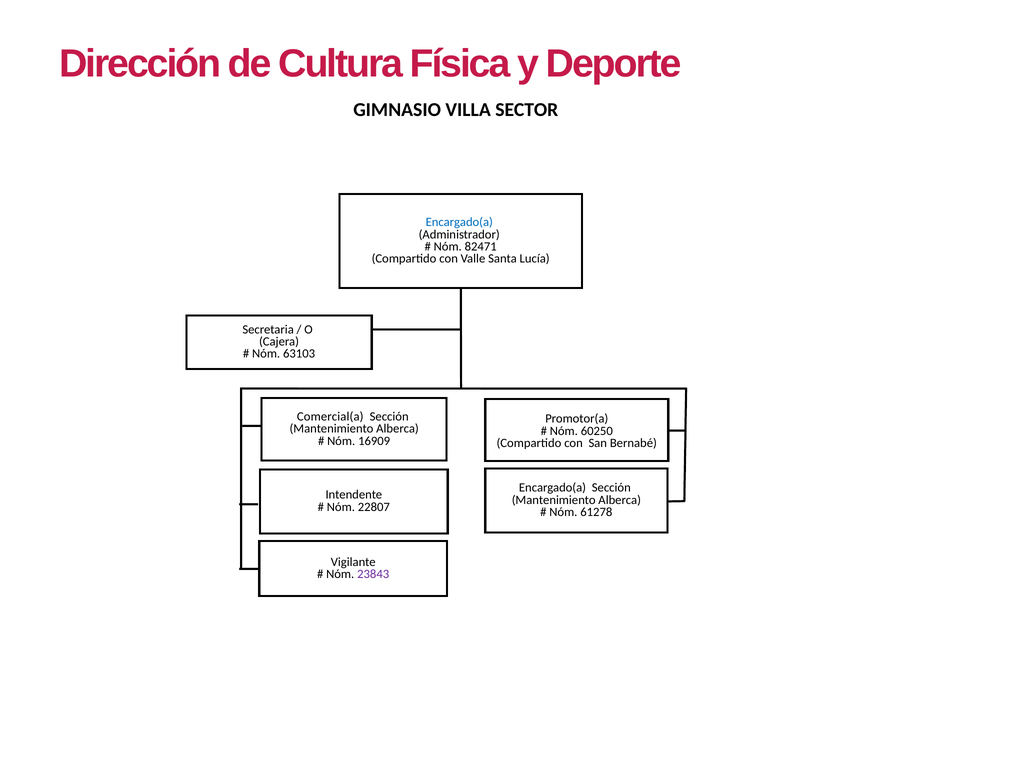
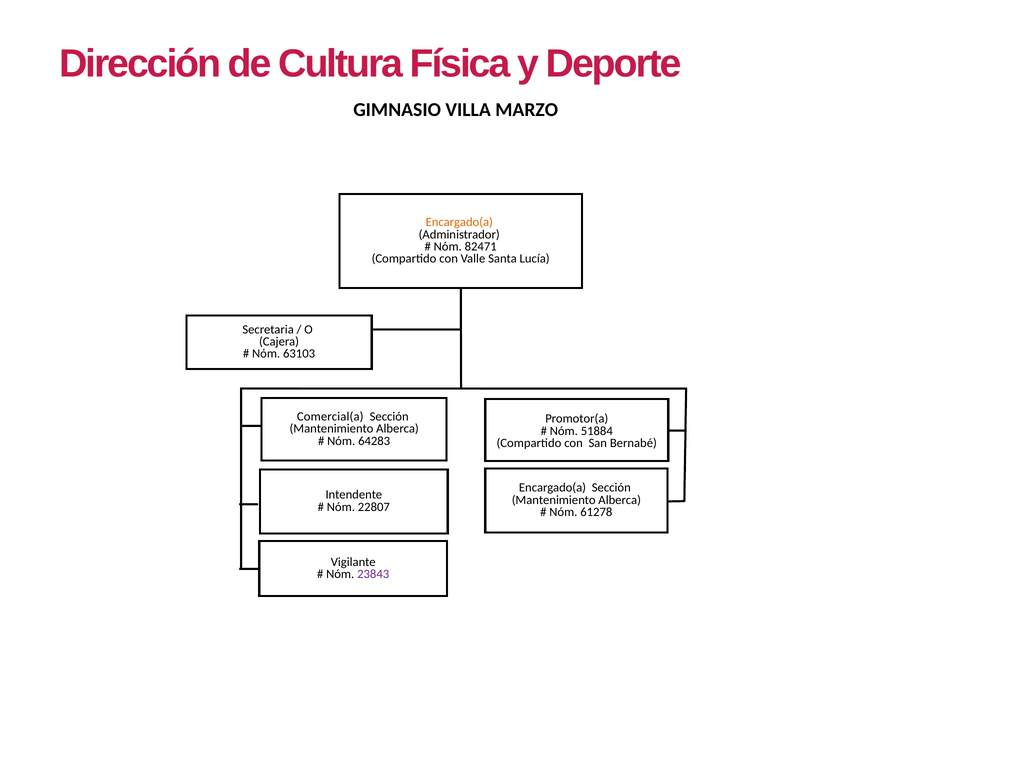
SECTOR: SECTOR -> MARZO
Encargado(a at (459, 222) colour: blue -> orange
60250: 60250 -> 51884
16909: 16909 -> 64283
